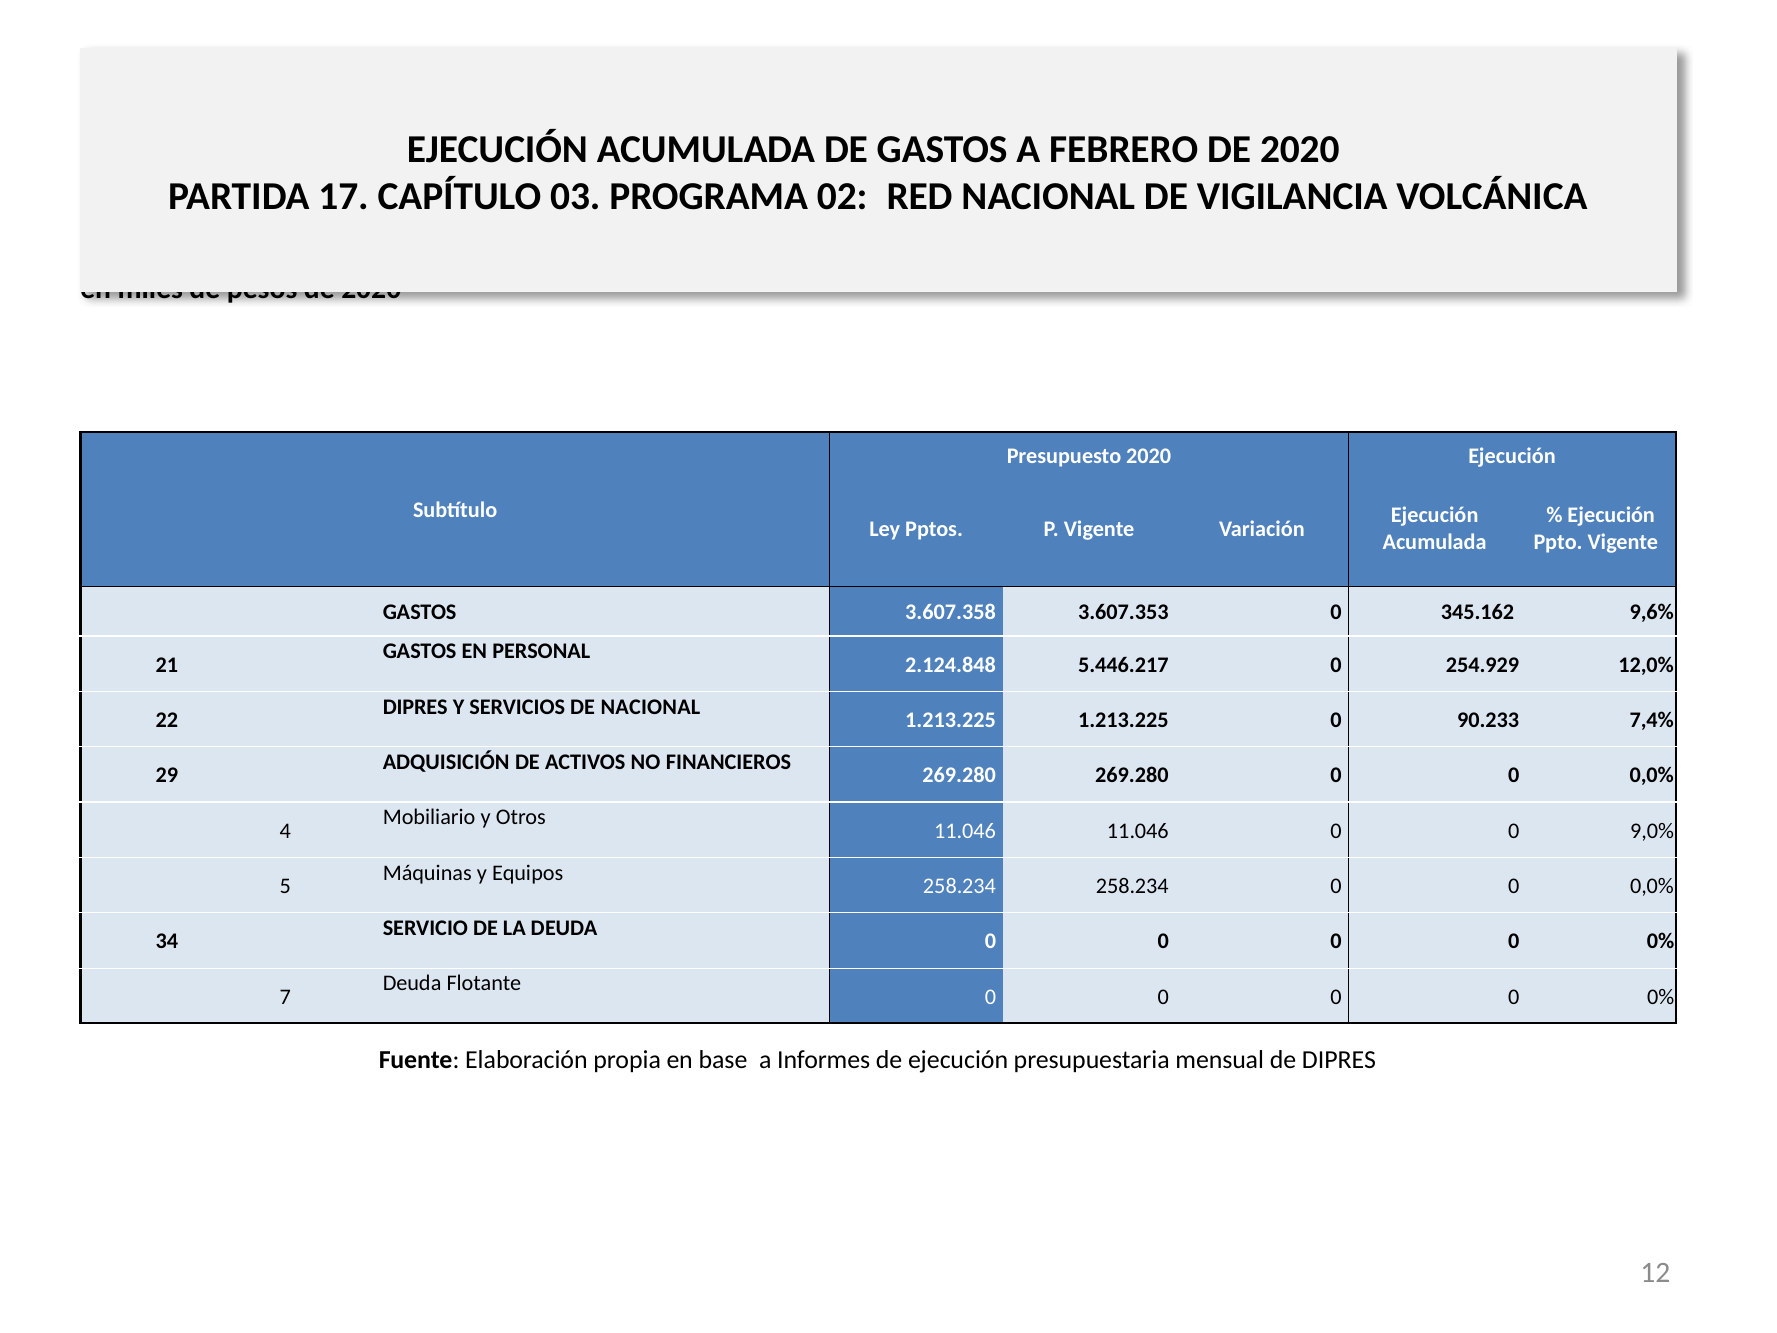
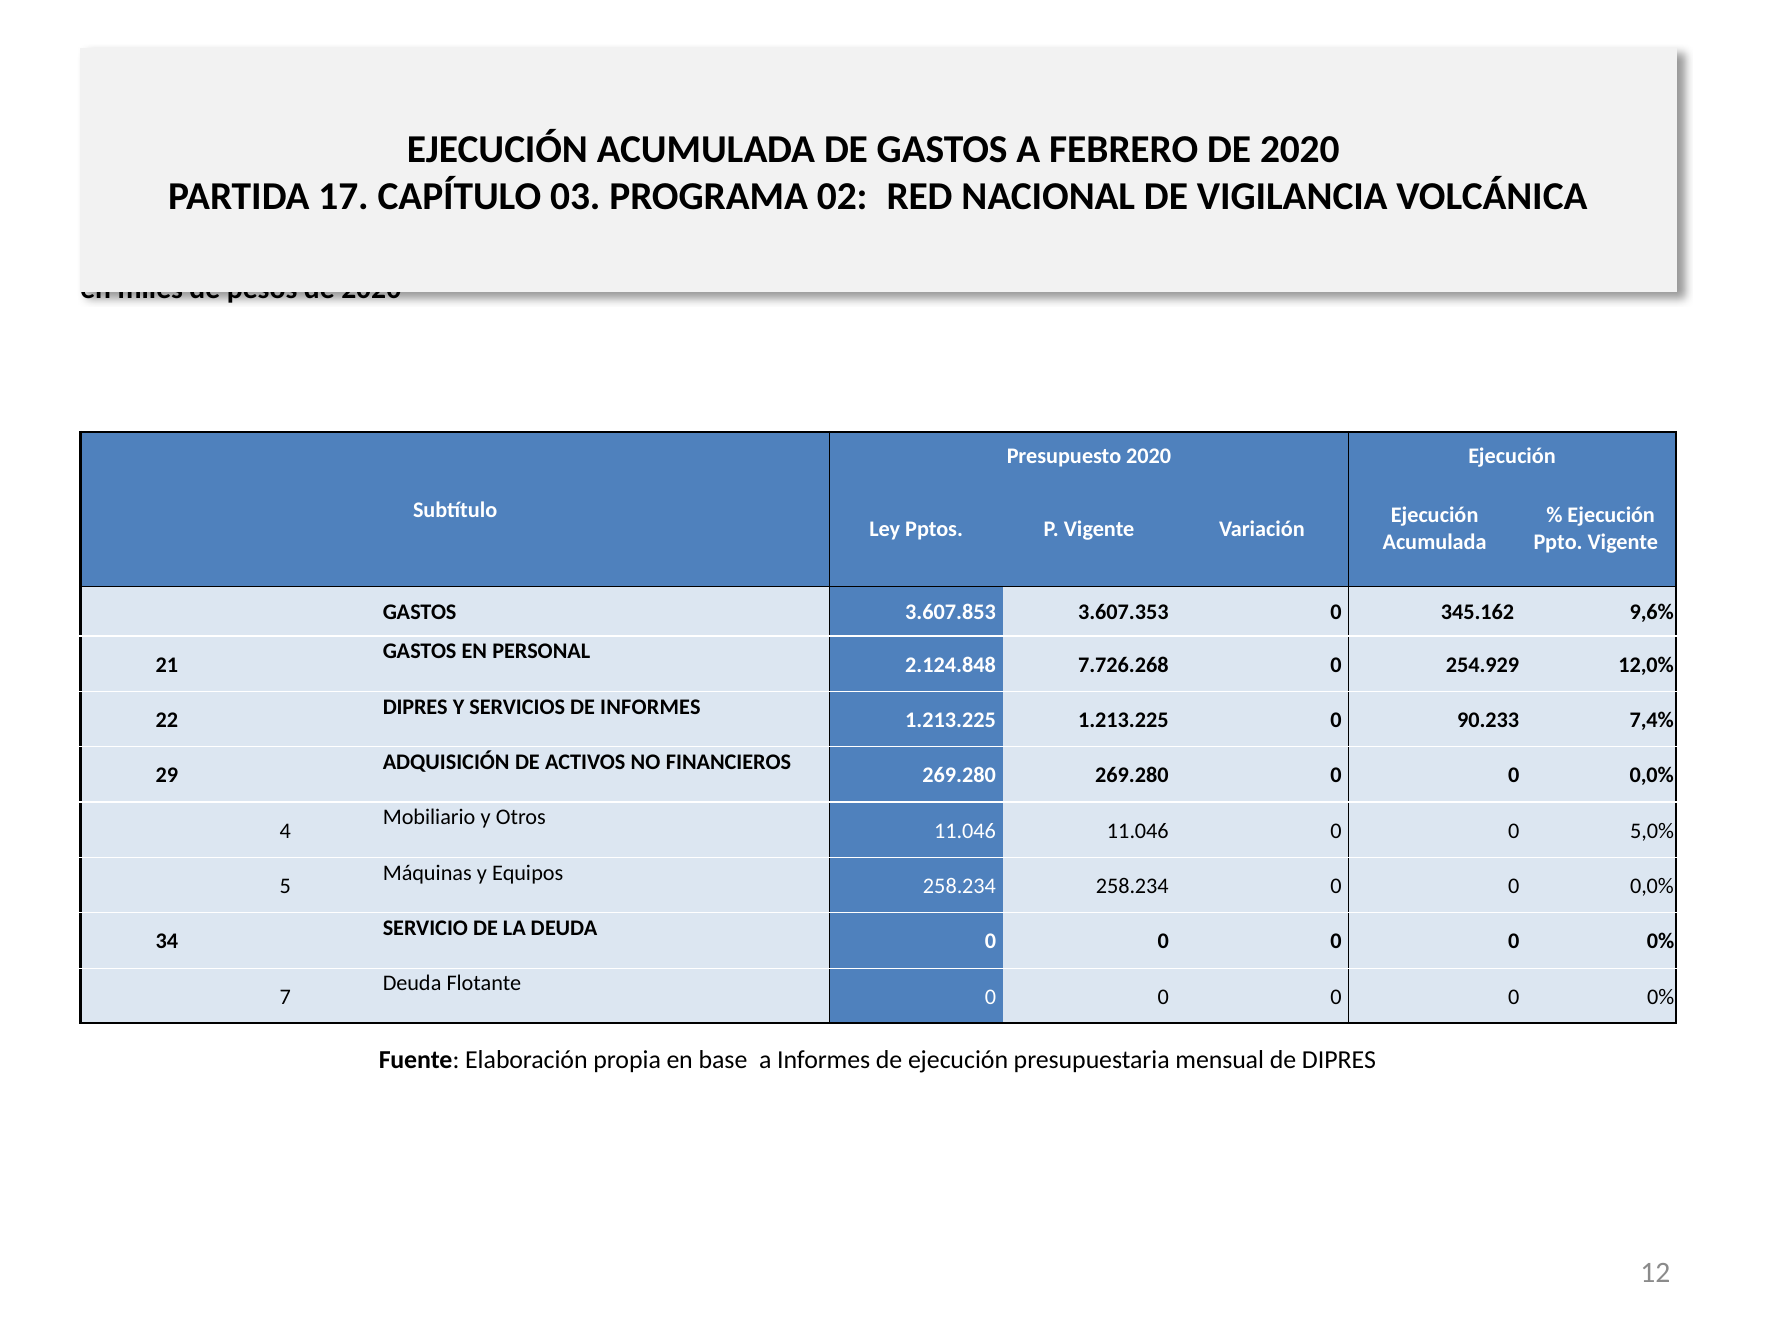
3.607.358: 3.607.358 -> 3.607.853
5.446.217: 5.446.217 -> 7.726.268
DE NACIONAL: NACIONAL -> INFORMES
9,0%: 9,0% -> 5,0%
